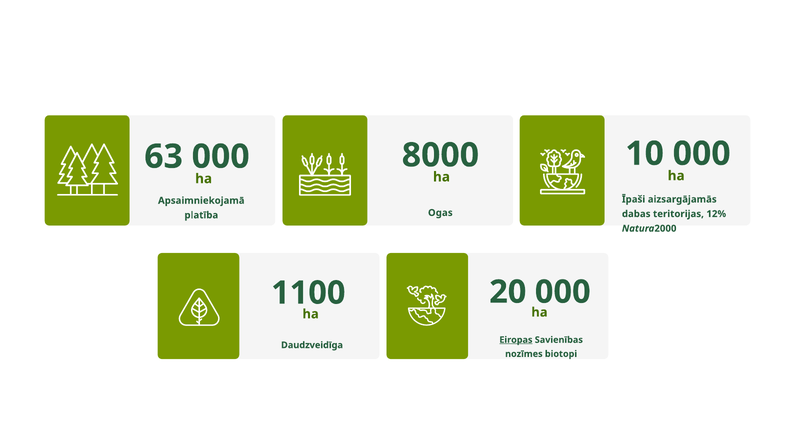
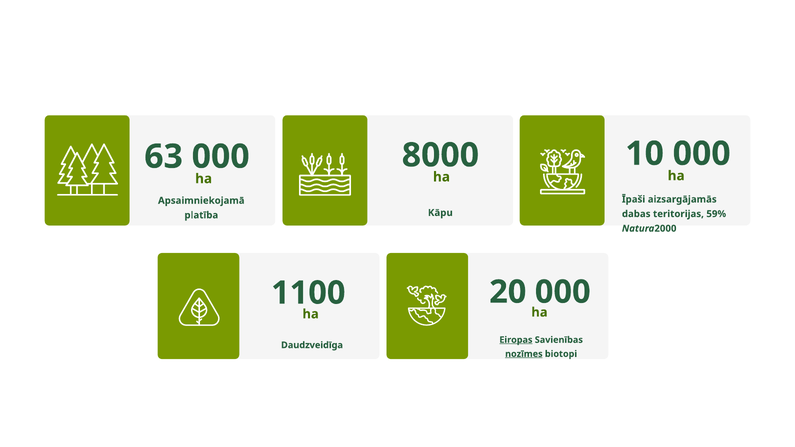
Ogas: Ogas -> Kāpu
12%: 12% -> 59%
nozīmes underline: none -> present
